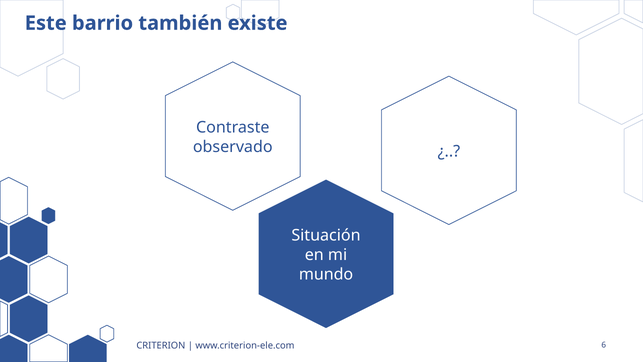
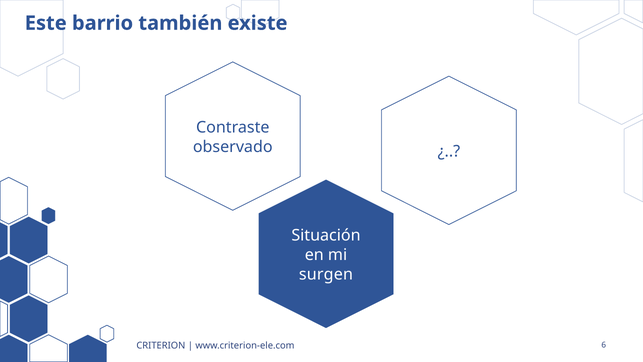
mundo: mundo -> surgen
